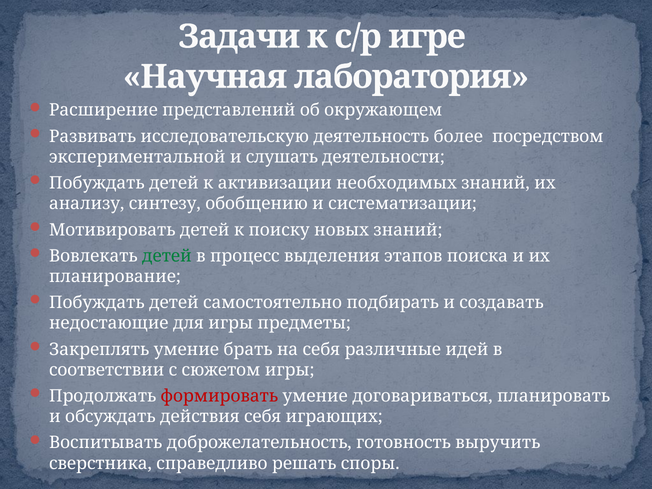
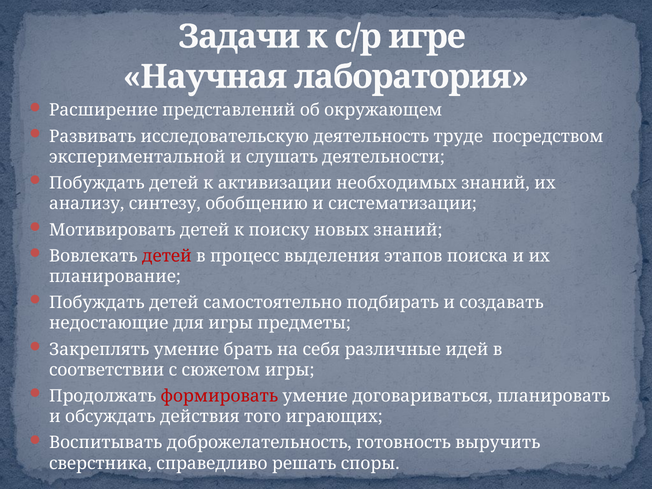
более: более -> труде
детей at (167, 256) colour: green -> red
действия себя: себя -> того
